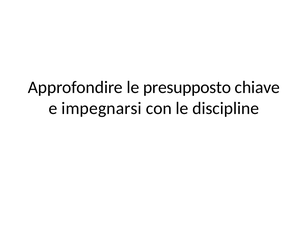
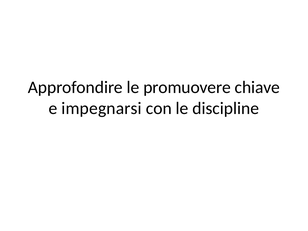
presupposto: presupposto -> promuovere
